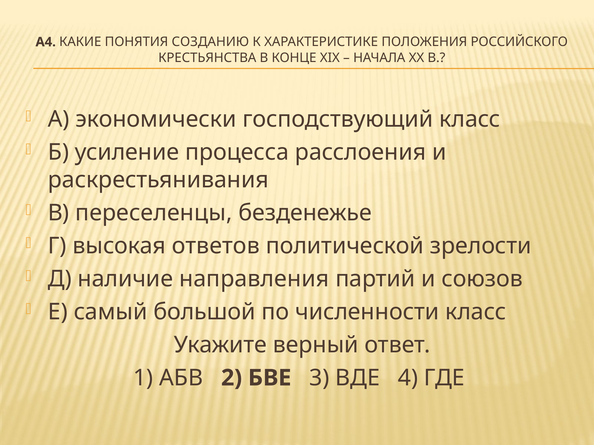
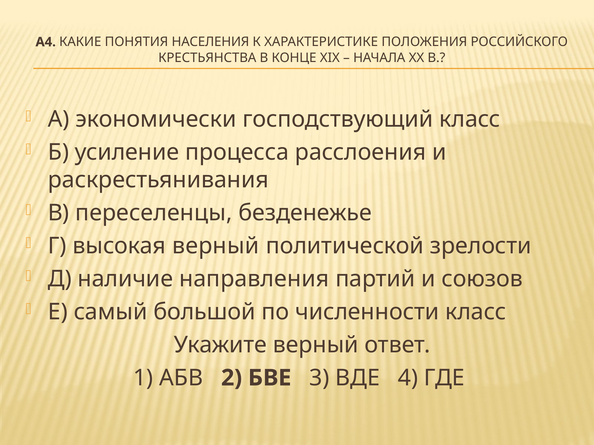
СОЗДАНИЮ: СОЗДАНИЮ -> НАСЕЛЕНИЯ
высокая ответов: ответов -> верный
